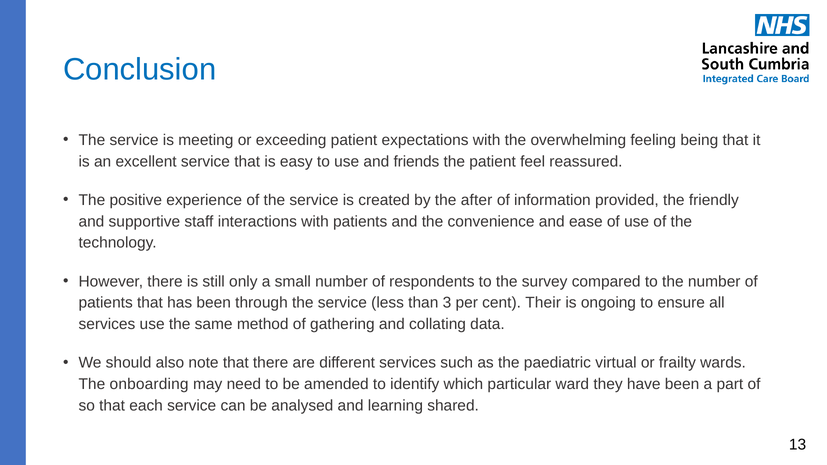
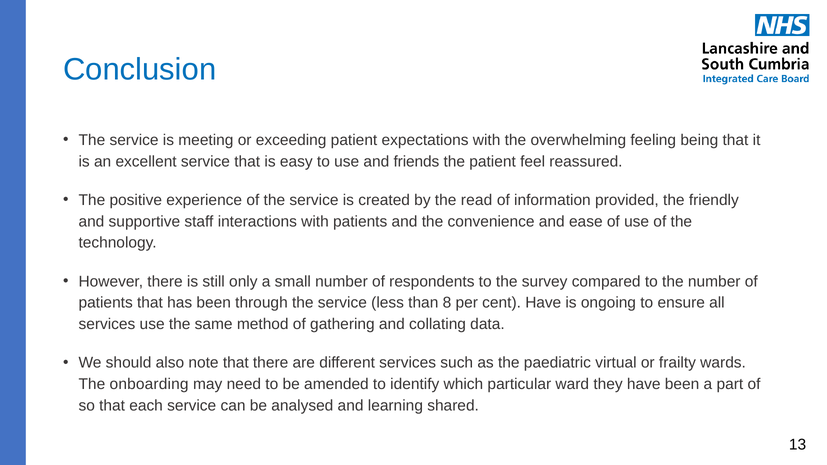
after: after -> read
3: 3 -> 8
cent Their: Their -> Have
